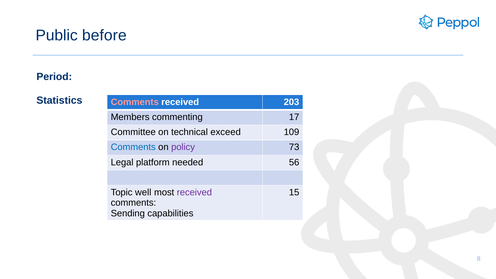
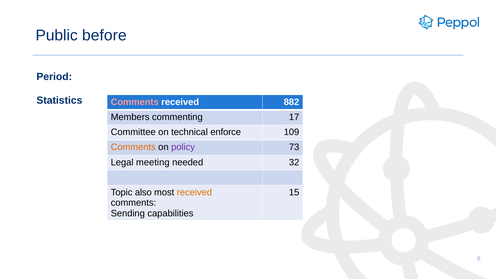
203: 203 -> 882
exceed: exceed -> enforce
Comments at (133, 147) colour: blue -> orange
platform: platform -> meeting
56: 56 -> 32
well: well -> also
received at (194, 192) colour: purple -> orange
